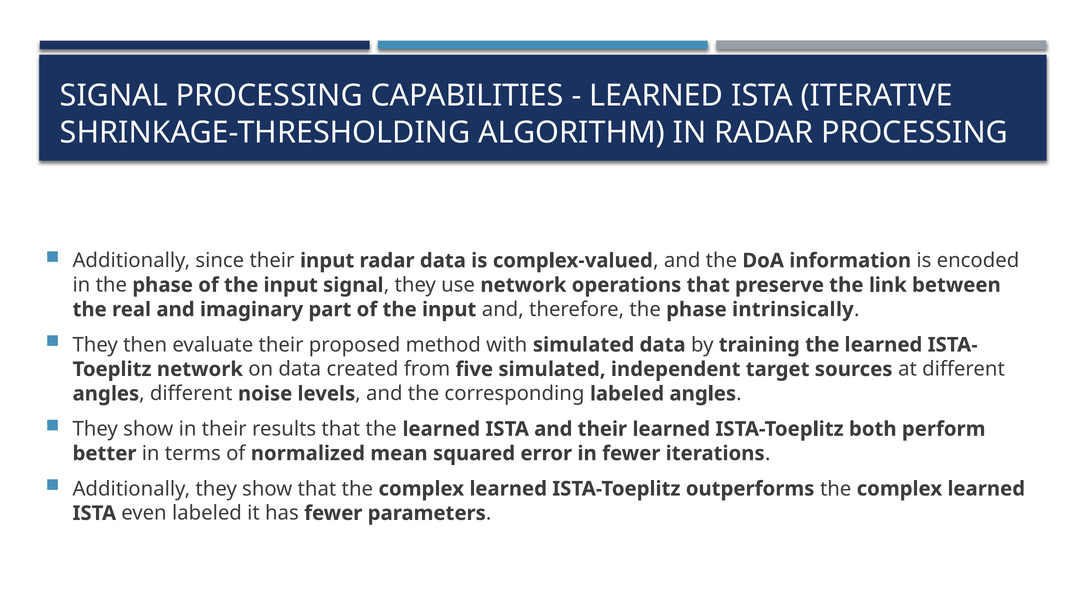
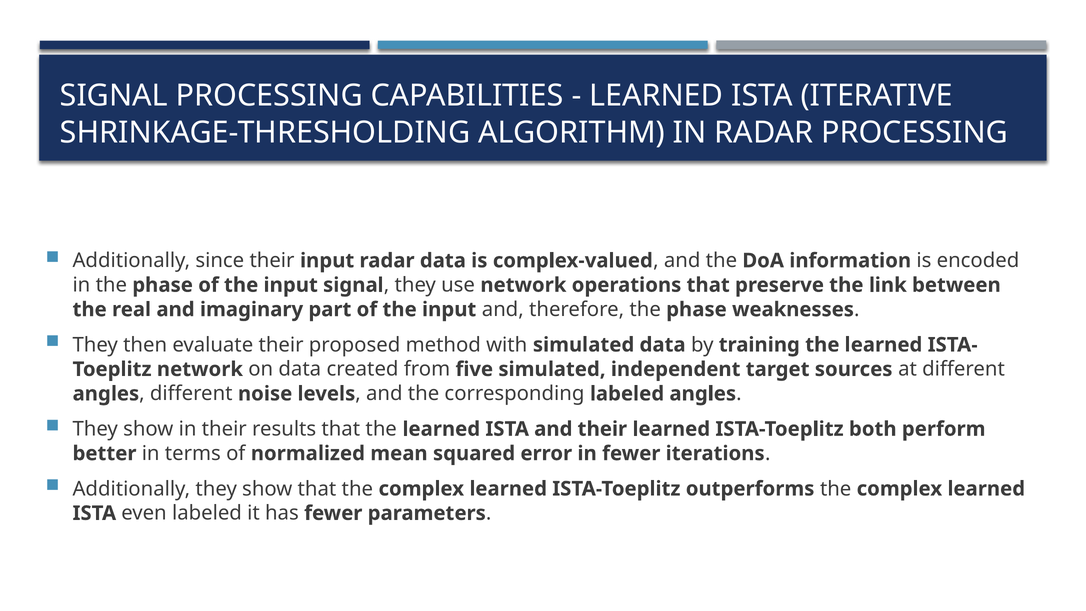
intrinsically: intrinsically -> weaknesses
